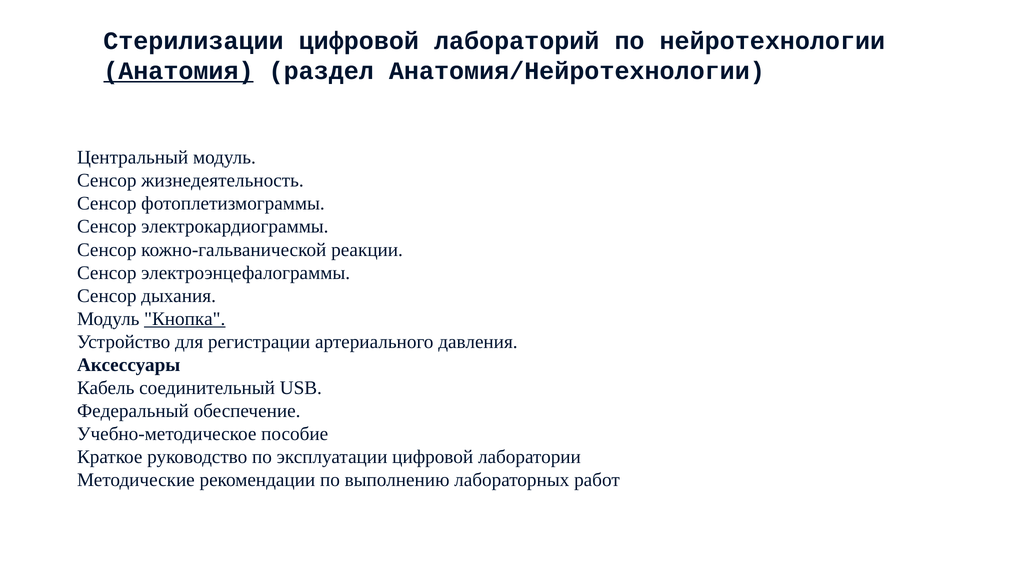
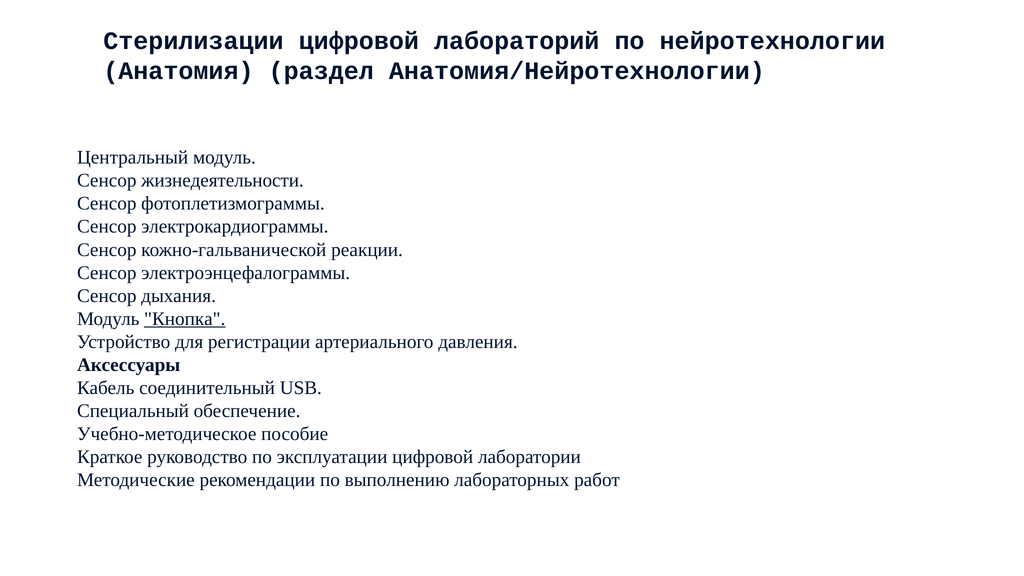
Анатомия underline: present -> none
жизнедеятельность: жизнедеятельность -> жизнедеятельности
Федеральный: Федеральный -> Специальный
